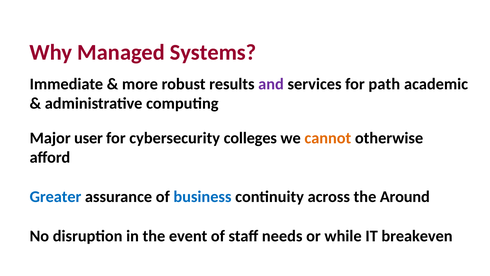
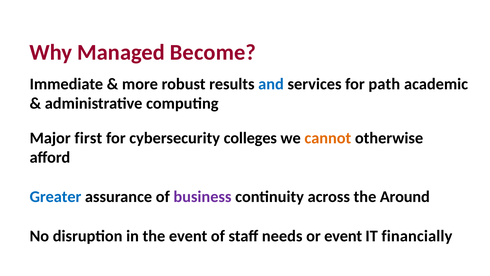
Systems: Systems -> Become
and colour: purple -> blue
user: user -> first
business colour: blue -> purple
or while: while -> event
breakeven: breakeven -> financially
